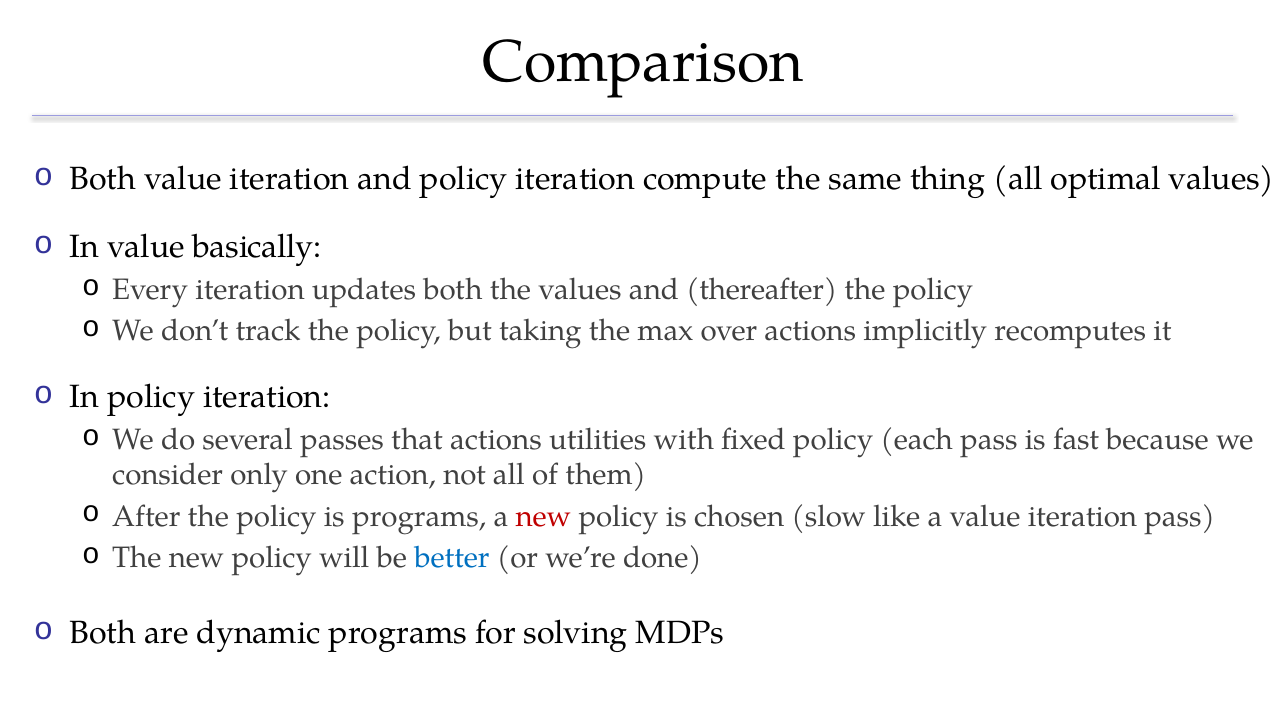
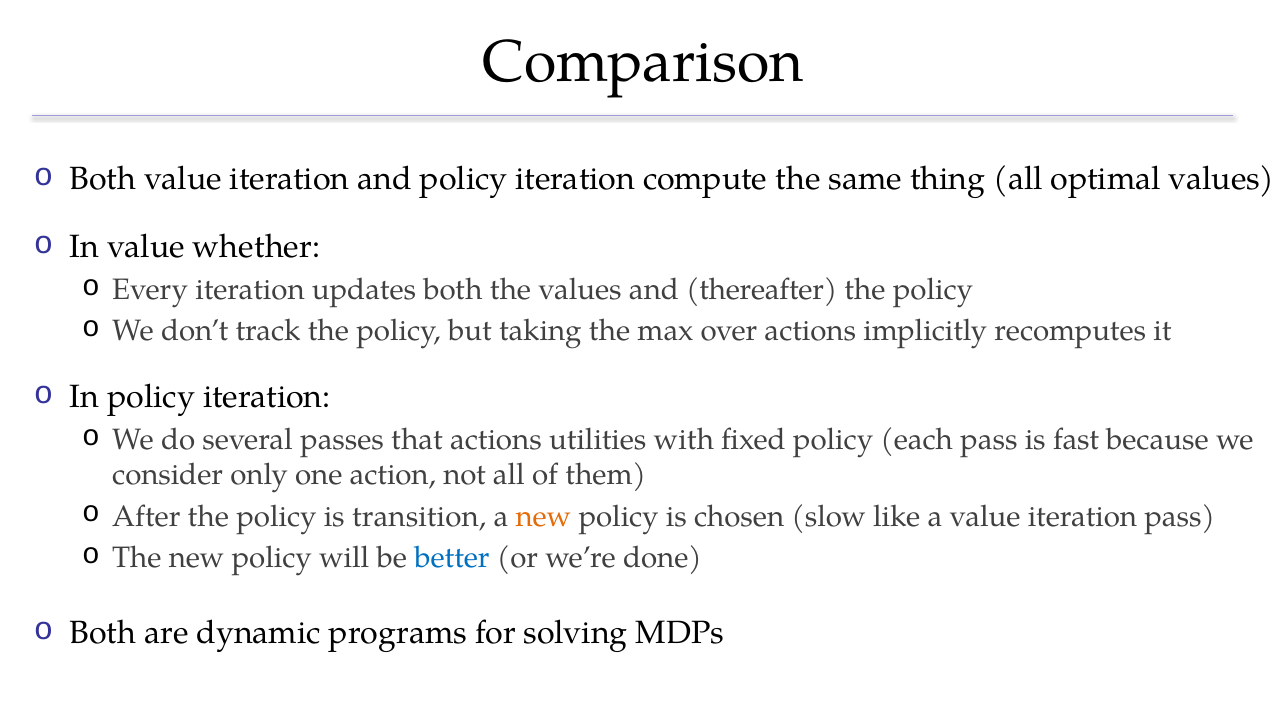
basically: basically -> whether
is programs: programs -> transition
new at (544, 516) colour: red -> orange
